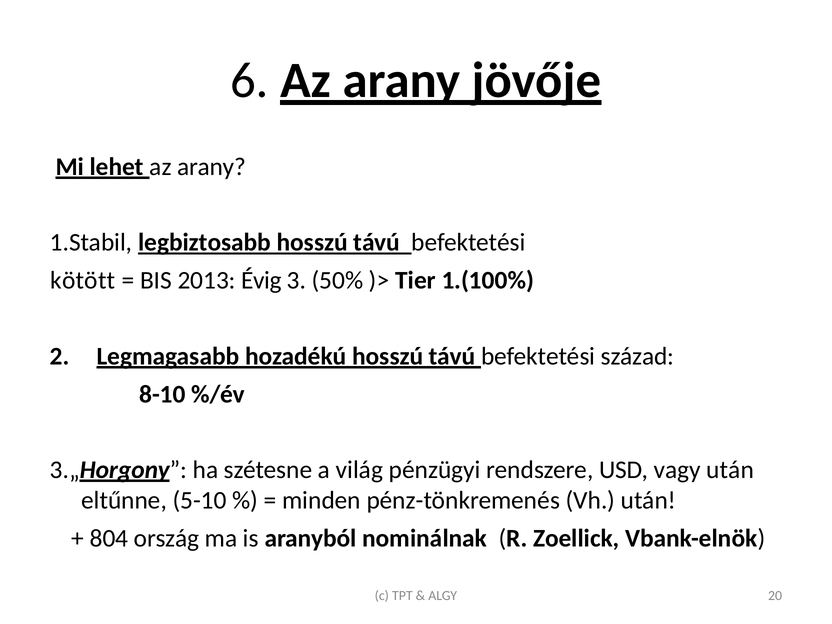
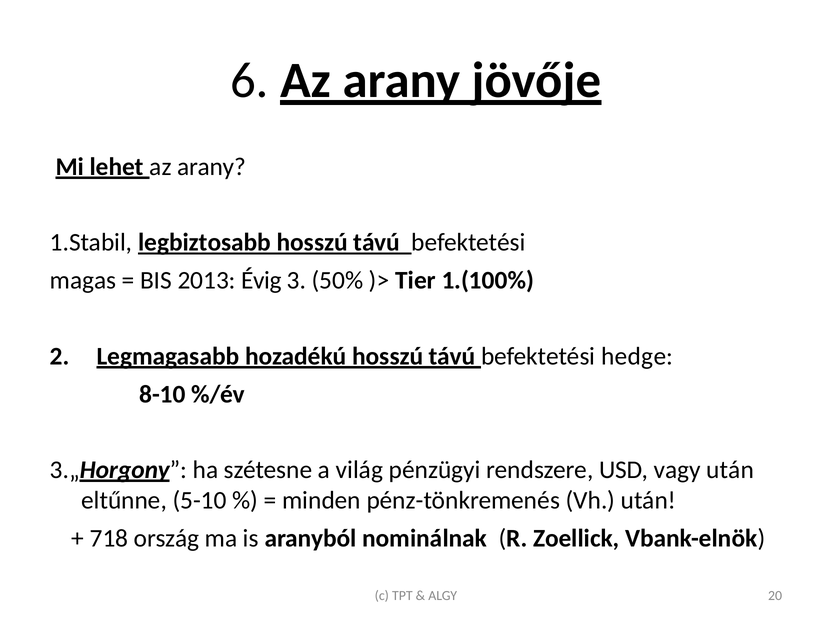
kötött: kötött -> magas
század: század -> hedge
804: 804 -> 718
